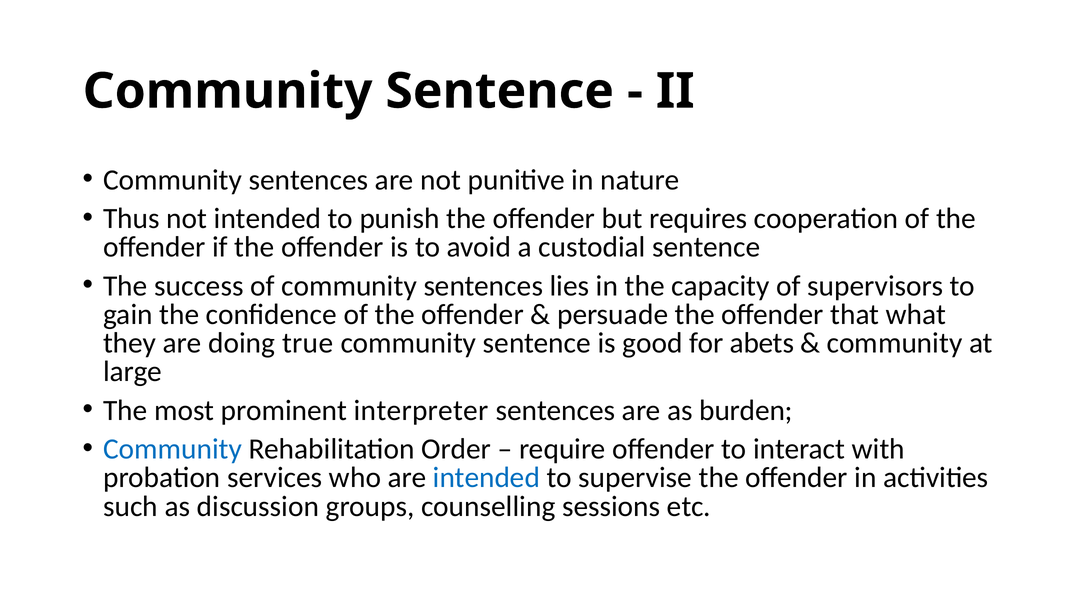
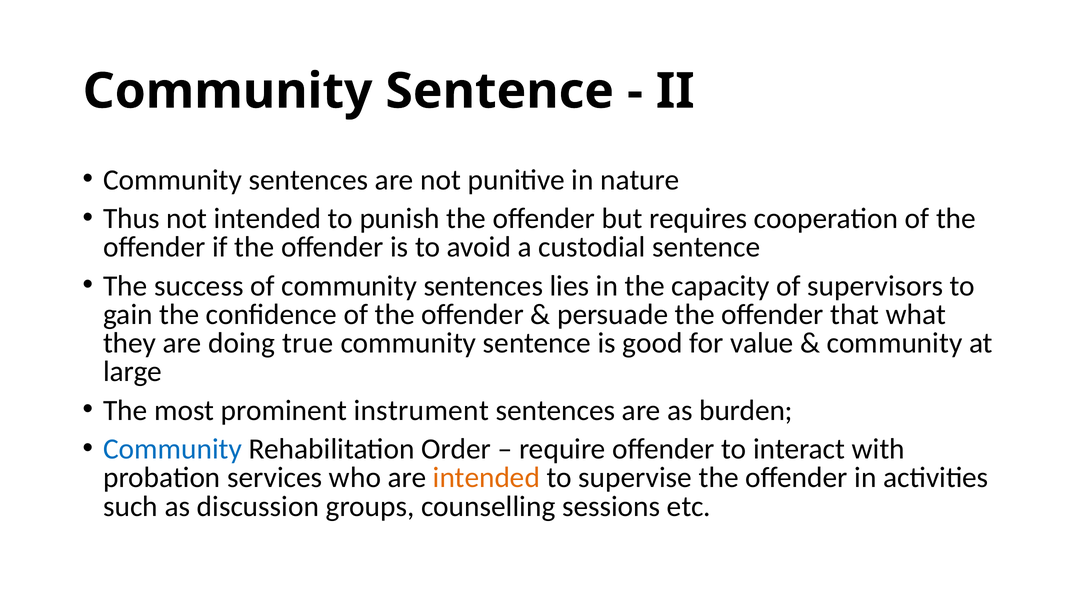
abets: abets -> value
interpreter: interpreter -> instrument
intended at (486, 478) colour: blue -> orange
